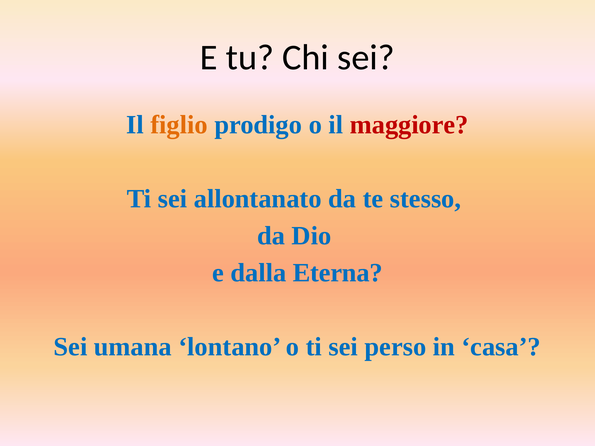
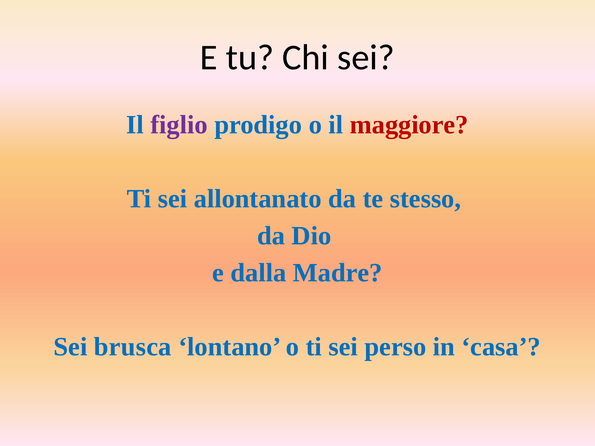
figlio colour: orange -> purple
Eterna: Eterna -> Madre
umana: umana -> brusca
